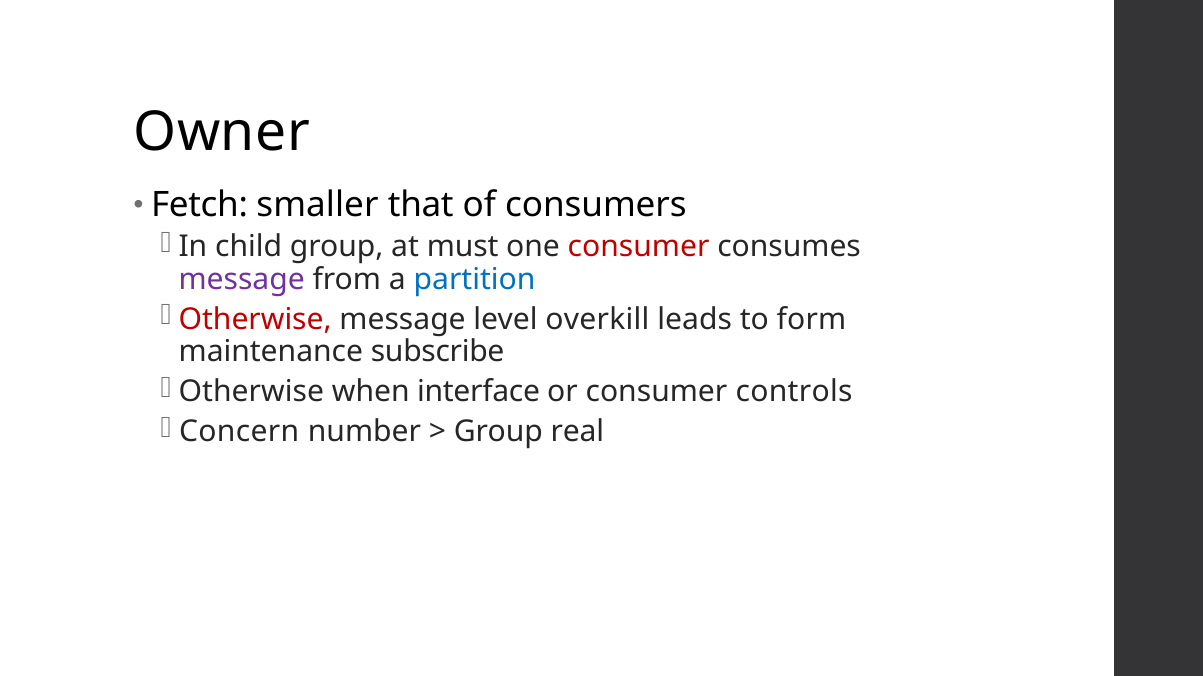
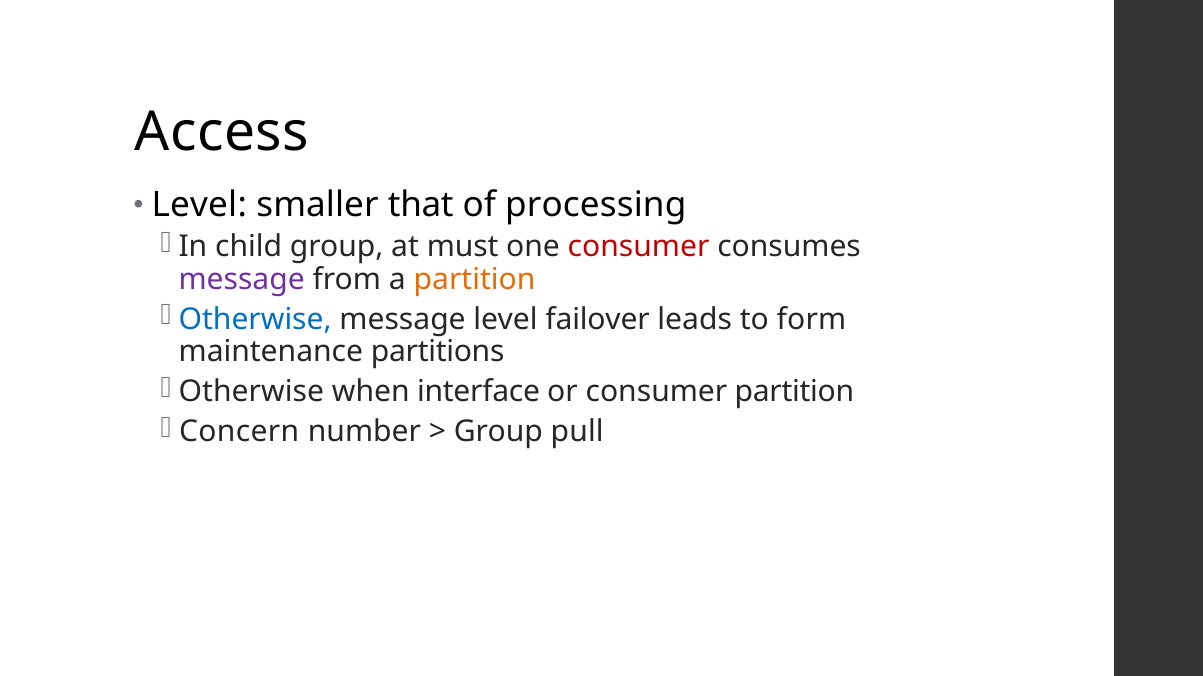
Owner: Owner -> Access
Fetch at (200, 205): Fetch -> Level
consumers: consumers -> processing
partition at (475, 280) colour: blue -> orange
Otherwise at (255, 320) colour: red -> blue
overkill: overkill -> failover
subscribe: subscribe -> partitions
consumer controls: controls -> partition
real: real -> pull
